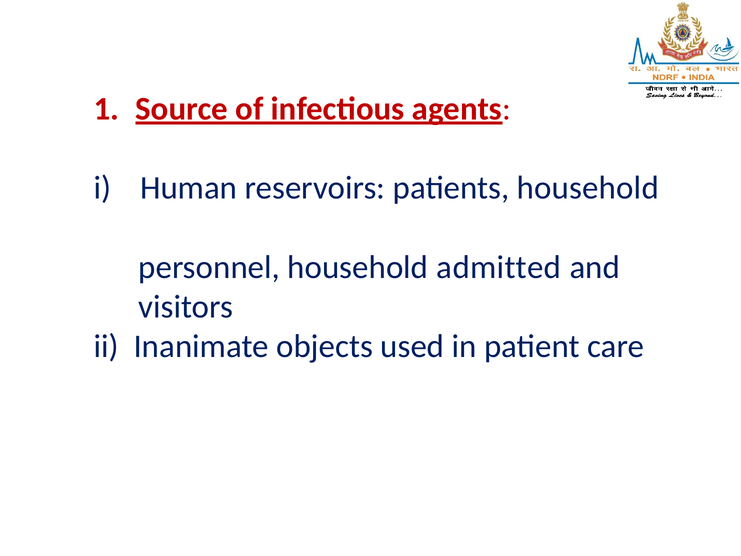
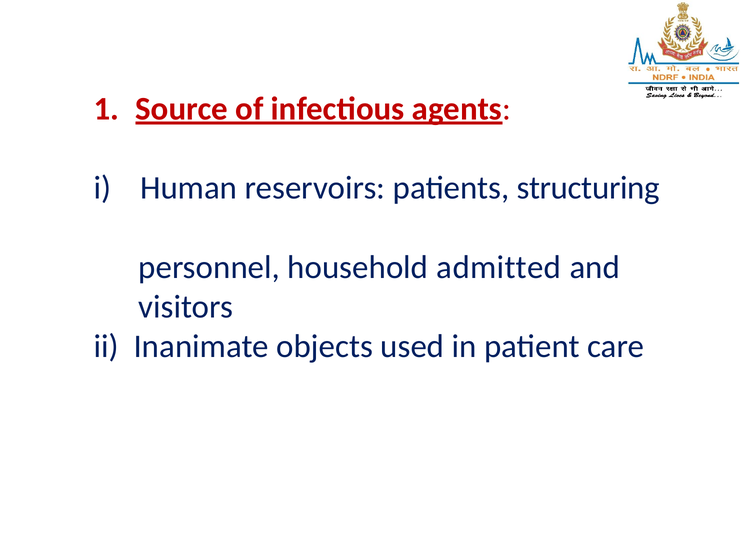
patients household: household -> structuring
